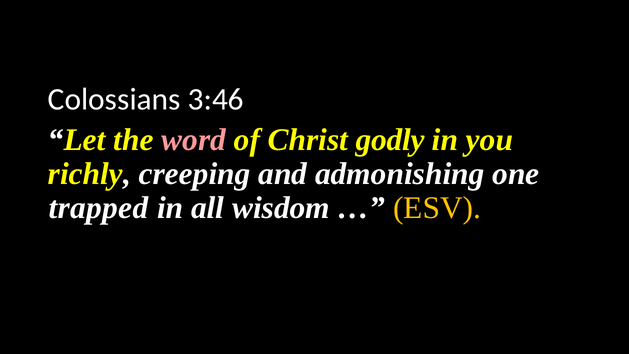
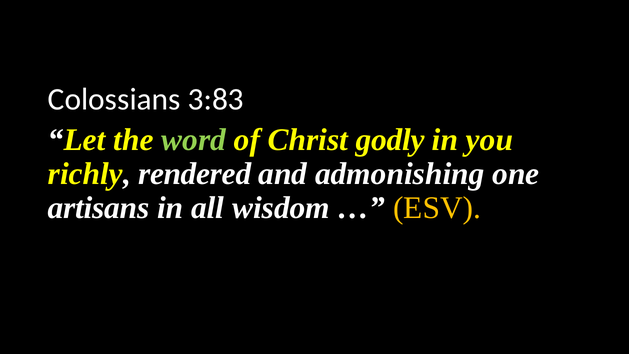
3:46: 3:46 -> 3:83
word colour: pink -> light green
creeping: creeping -> rendered
trapped: trapped -> artisans
